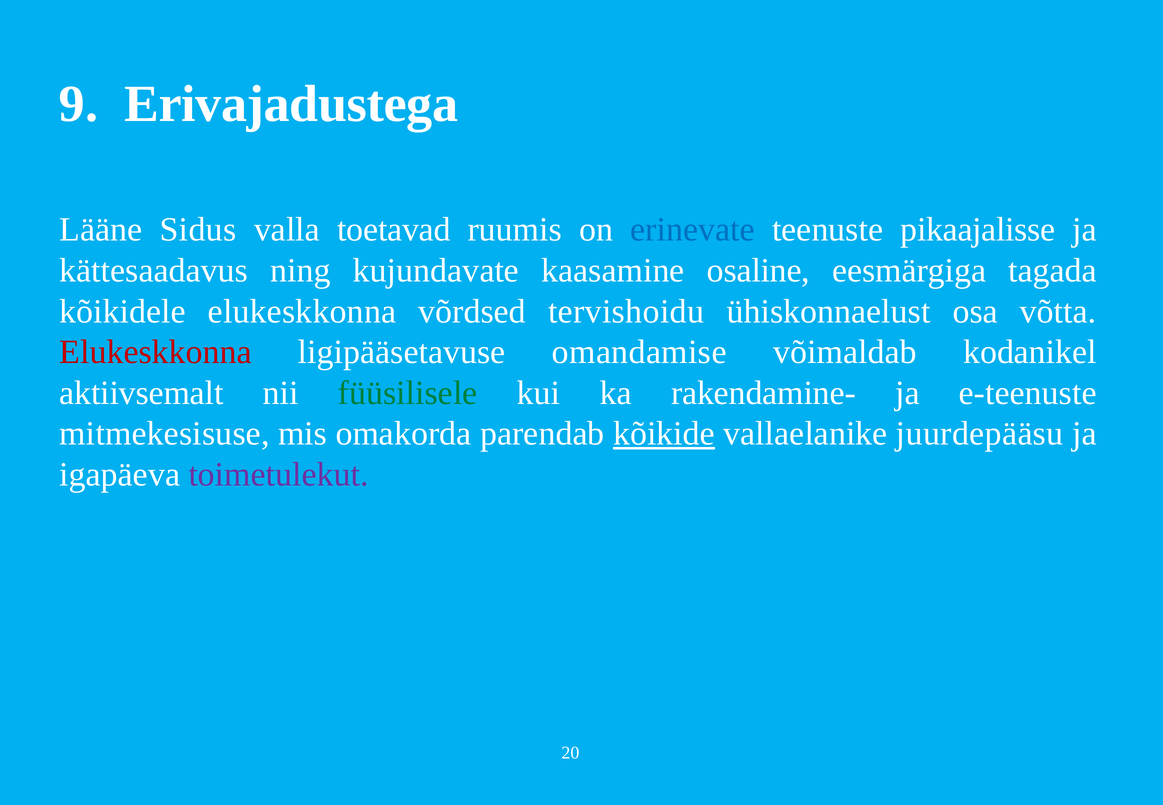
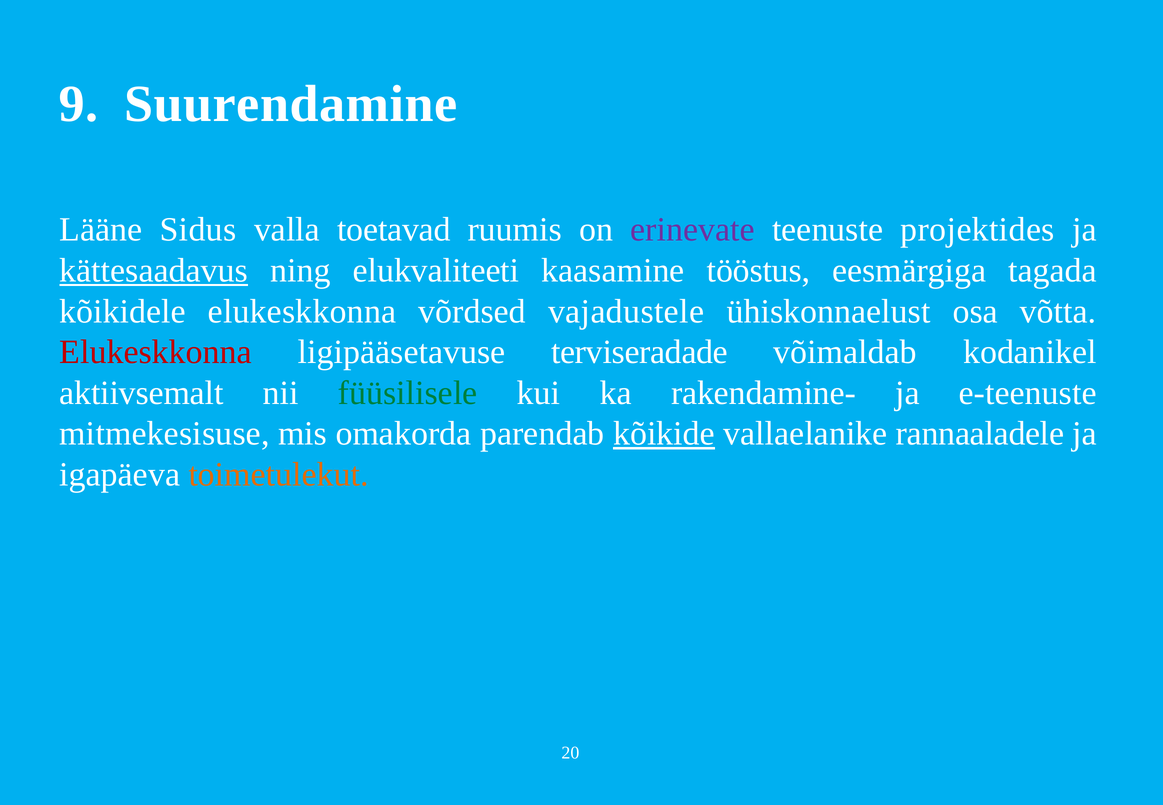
Erivajadustega: Erivajadustega -> Suurendamine
erinevate colour: blue -> purple
pikaajalisse: pikaajalisse -> projektides
kättesaadavus underline: none -> present
kujundavate: kujundavate -> elukvaliteeti
osaline: osaline -> tööstus
tervishoidu: tervishoidu -> vajadustele
omandamise: omandamise -> terviseradade
juurdepääsu: juurdepääsu -> rannaaladele
toimetulekut colour: purple -> orange
